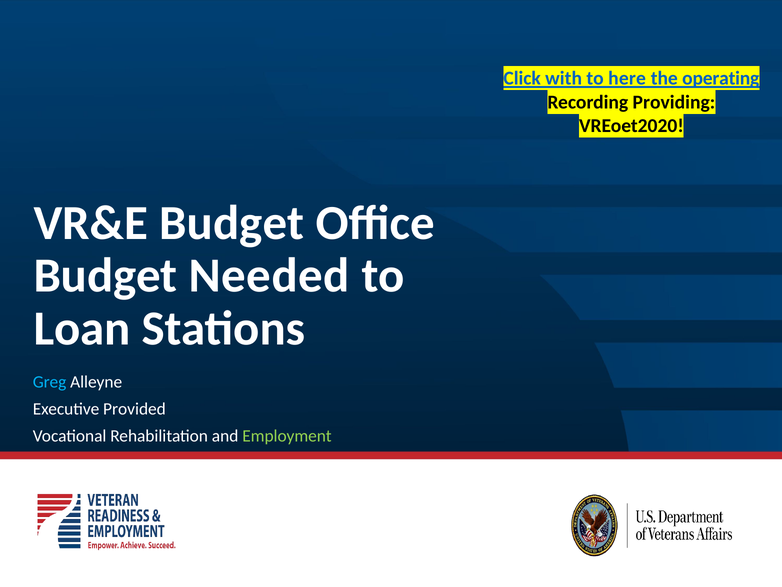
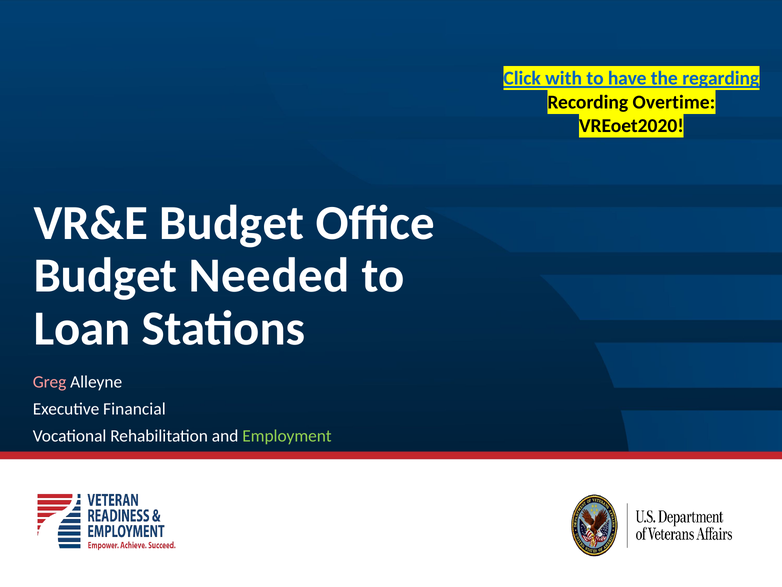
here: here -> have
operating: operating -> regarding
Providing: Providing -> Overtime
Greg colour: light blue -> pink
Provided: Provided -> Financial
